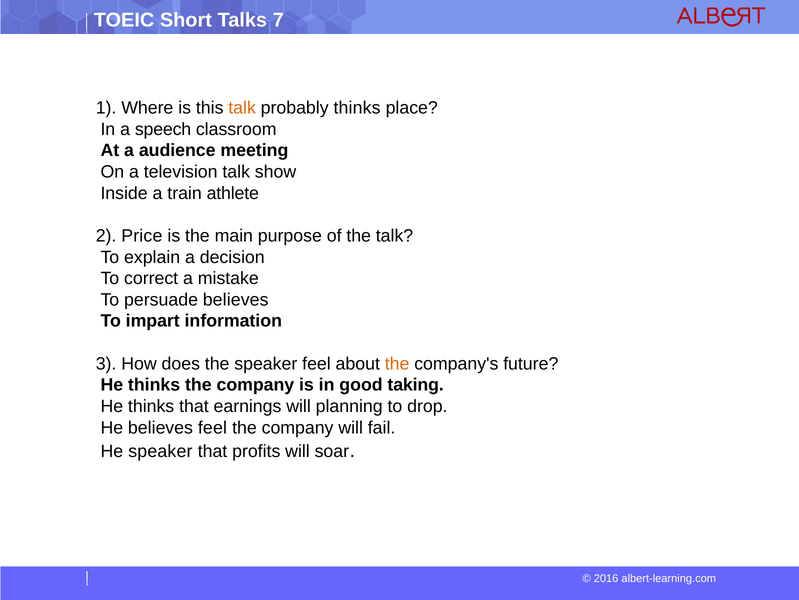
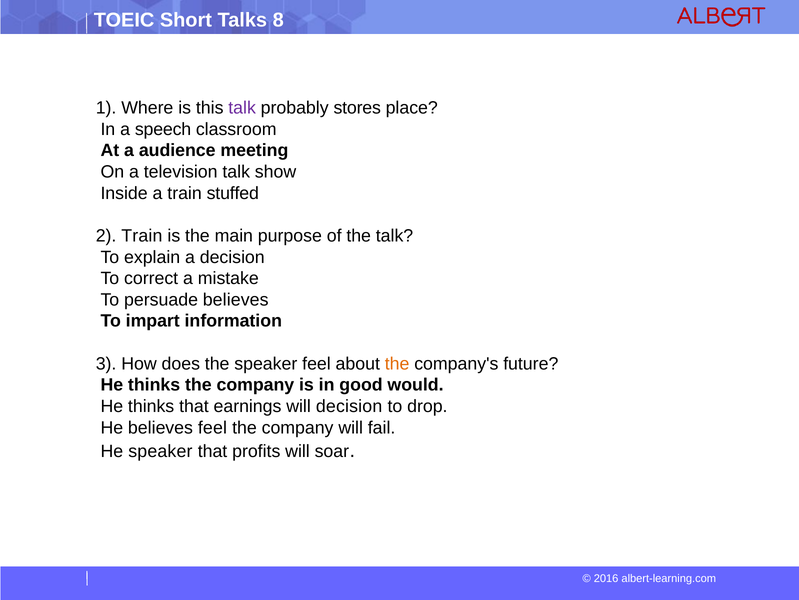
7: 7 -> 8
talk at (242, 108) colour: orange -> purple
probably thinks: thinks -> stores
athlete: athlete -> stuffed
2 Price: Price -> Train
taking: taking -> would
will planning: planning -> decision
